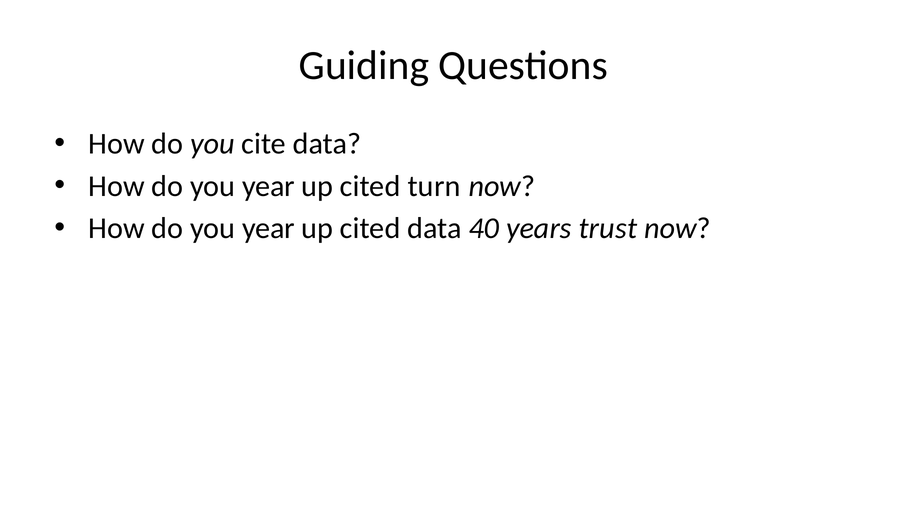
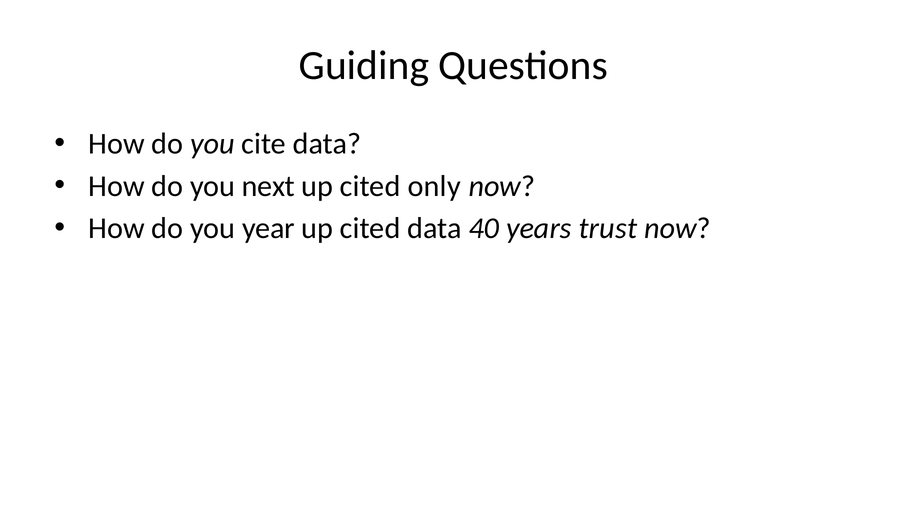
year at (268, 186): year -> next
turn: turn -> only
